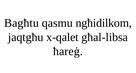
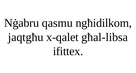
Bagħtu: Bagħtu -> Nġabru
ħareġ: ħareġ -> ifittex
